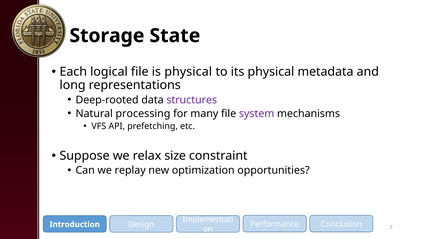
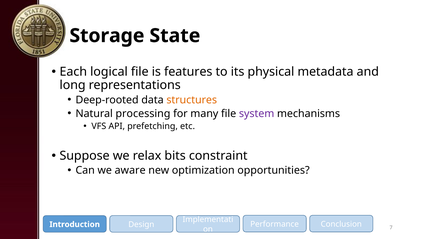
is physical: physical -> features
structures colour: purple -> orange
size: size -> bits
replay: replay -> aware
